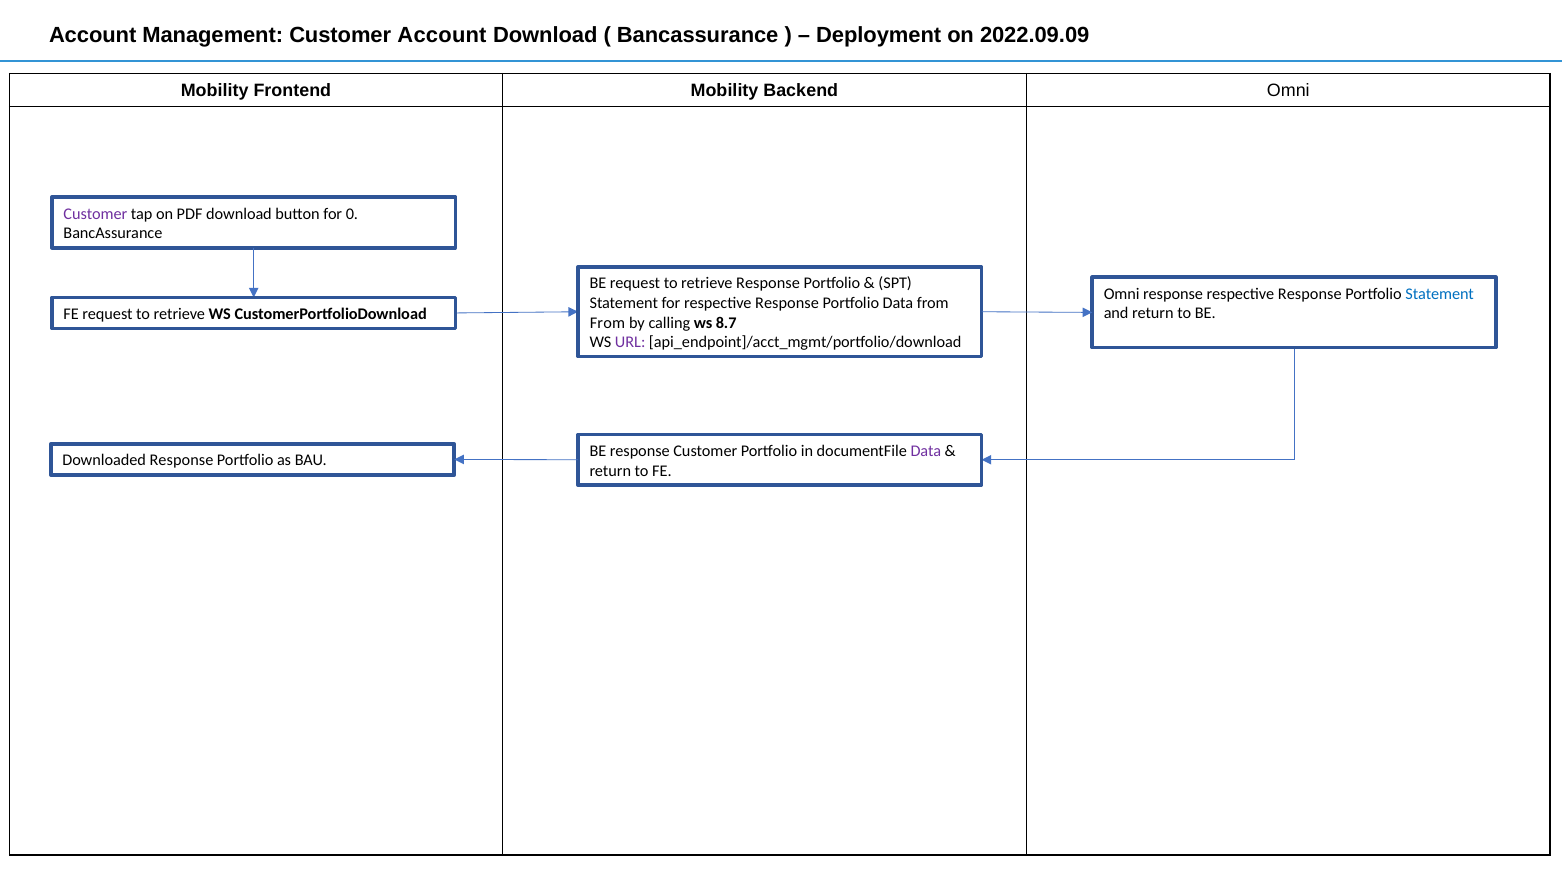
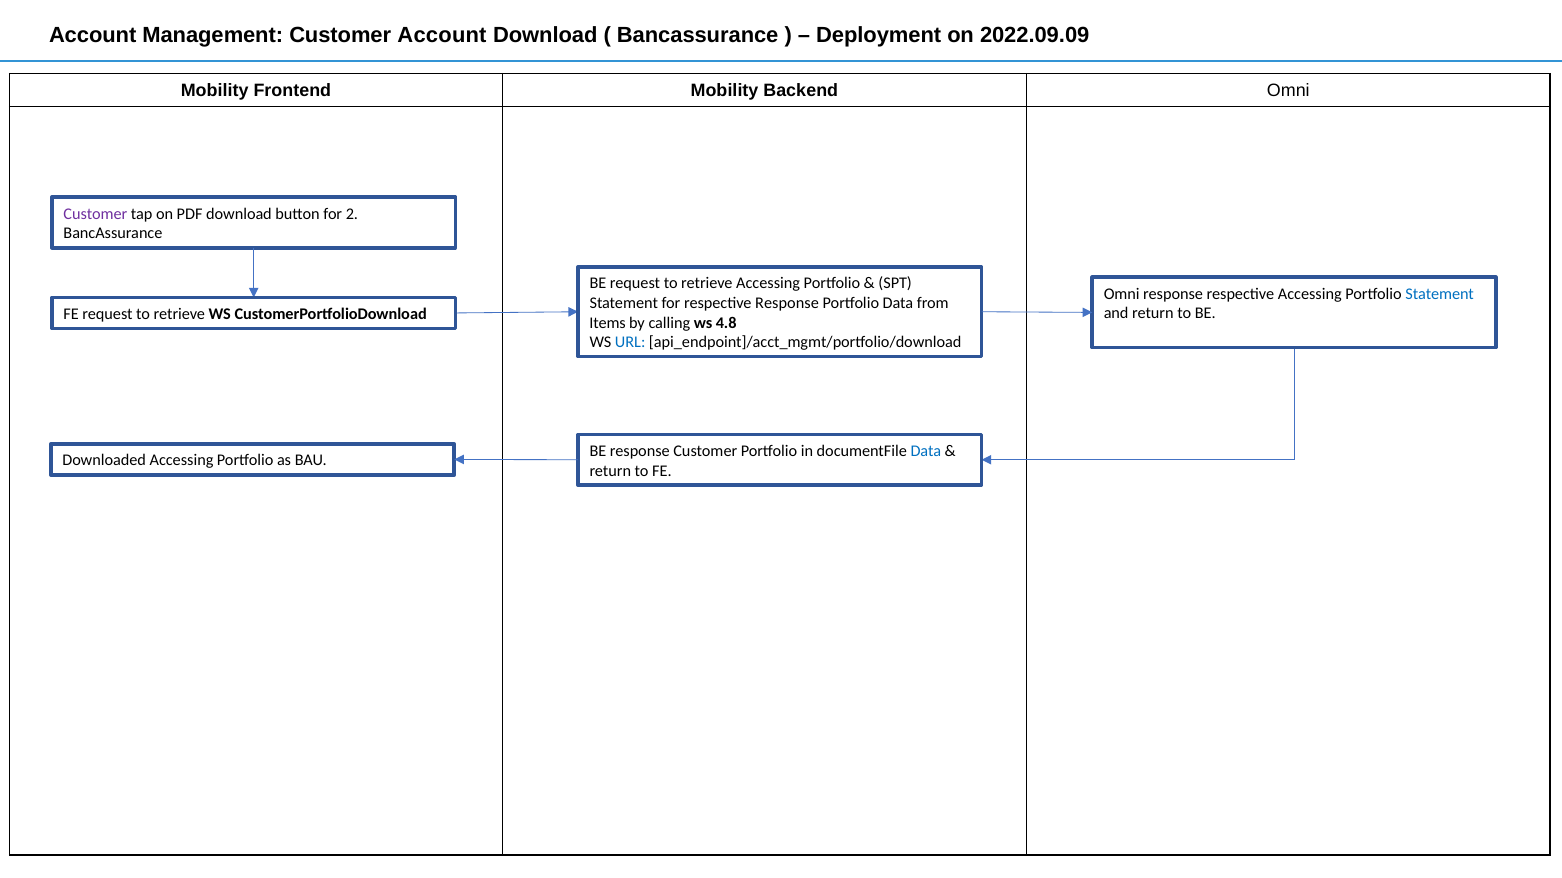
0: 0 -> 2
retrieve Response: Response -> Accessing
response respective Response: Response -> Accessing
From at (607, 323): From -> Items
8.7: 8.7 -> 4.8
URL colour: purple -> blue
Data at (926, 451) colour: purple -> blue
Downloaded Response: Response -> Accessing
